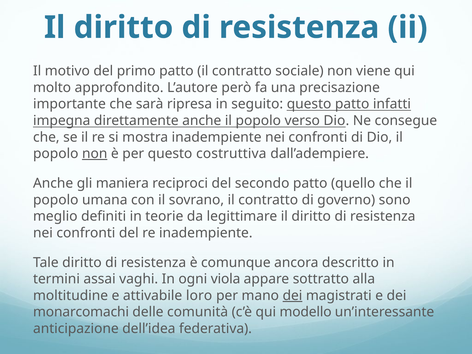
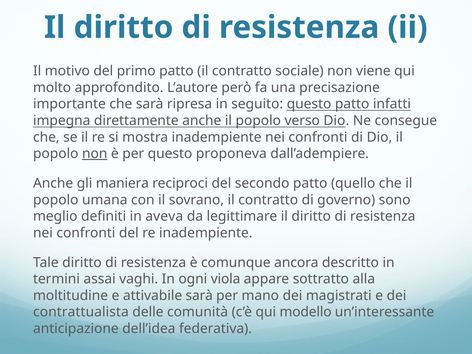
costruttiva: costruttiva -> proponeva
teorie: teorie -> aveva
attivabile loro: loro -> sarà
dei at (292, 296) underline: present -> none
monarcomachi: monarcomachi -> contrattualista
